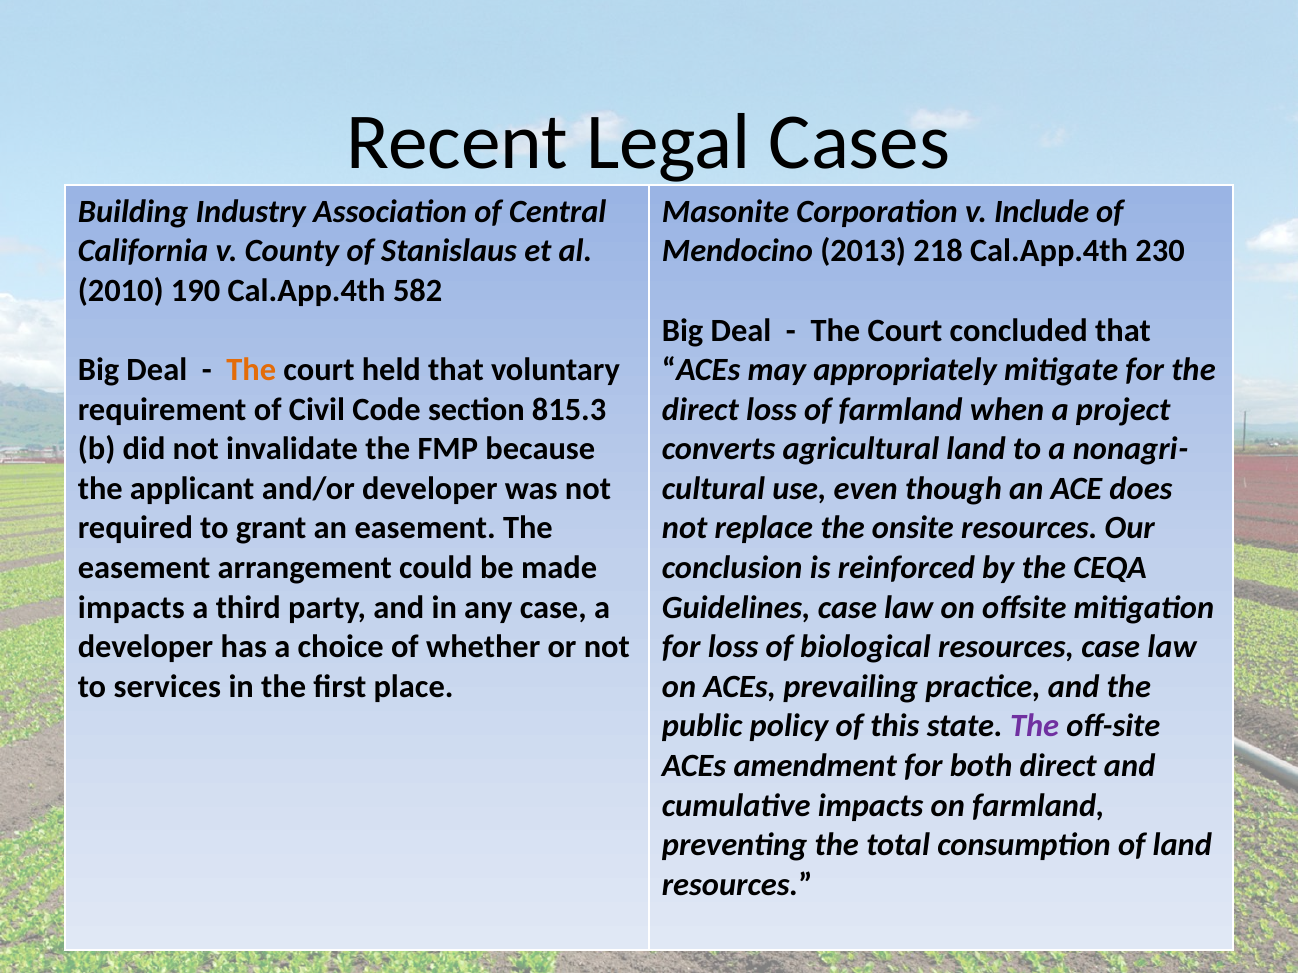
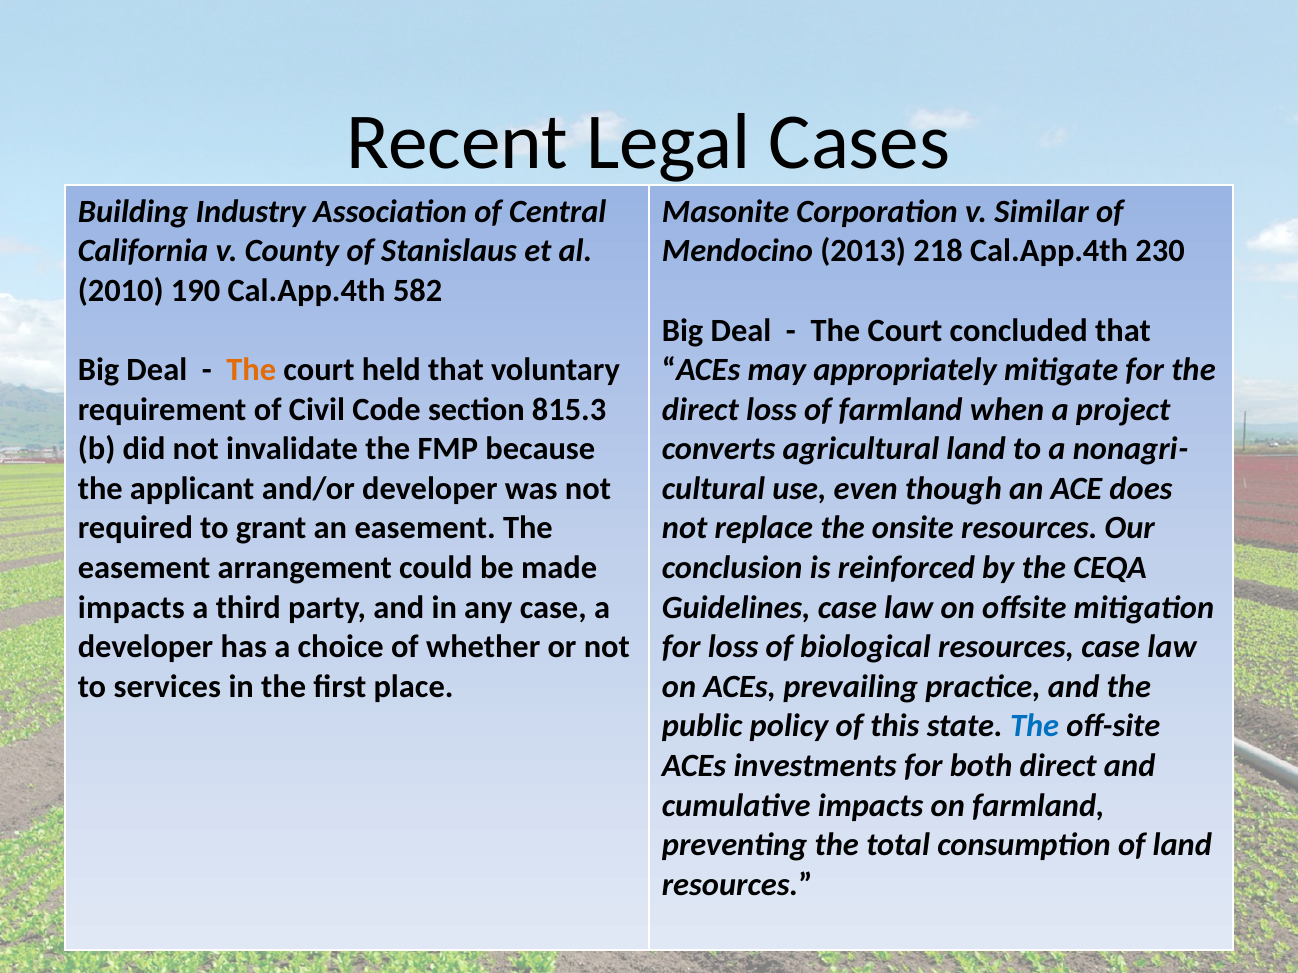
Include: Include -> Similar
The at (1035, 727) colour: purple -> blue
amendment: amendment -> investments
